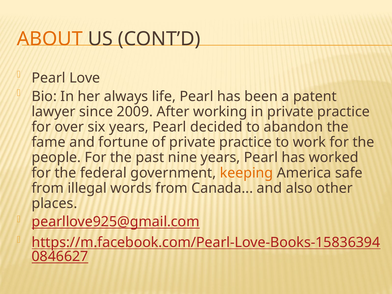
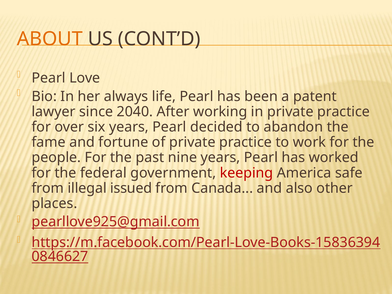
2009: 2009 -> 2040
keeping colour: orange -> red
words: words -> issued
